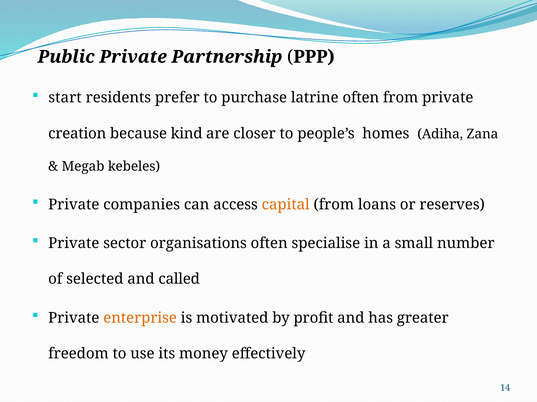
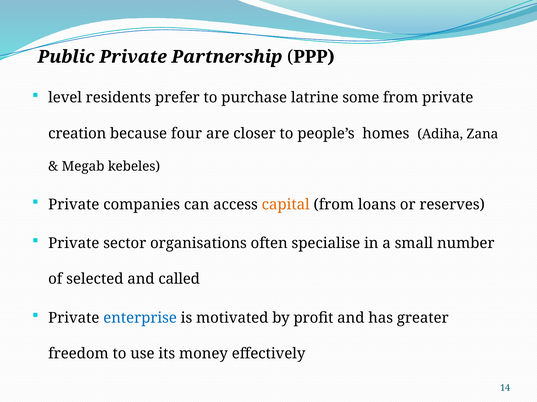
start: start -> level
latrine often: often -> some
kind: kind -> four
enterprise colour: orange -> blue
